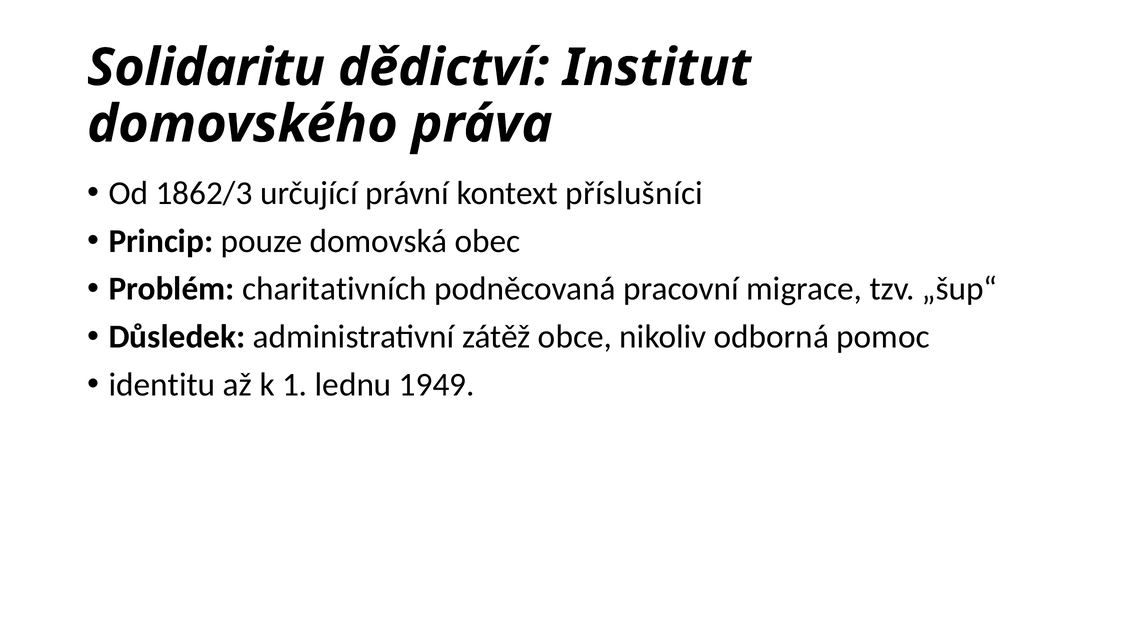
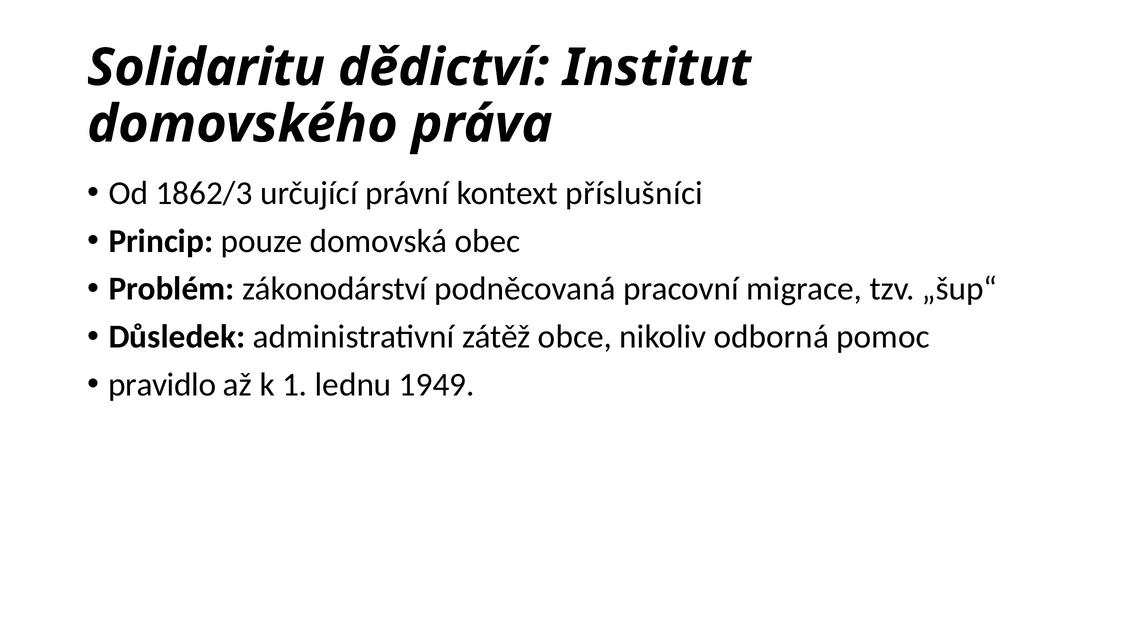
charitativních: charitativních -> zákonodárství
identitu: identitu -> pravidlo
